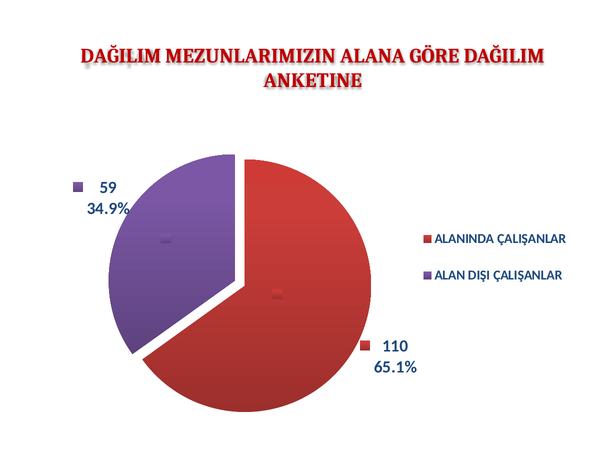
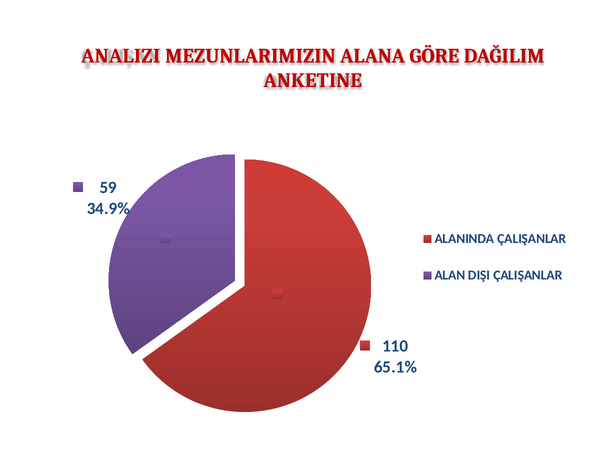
DAĞILIM at (121, 56): DAĞILIM -> ANALIZI
